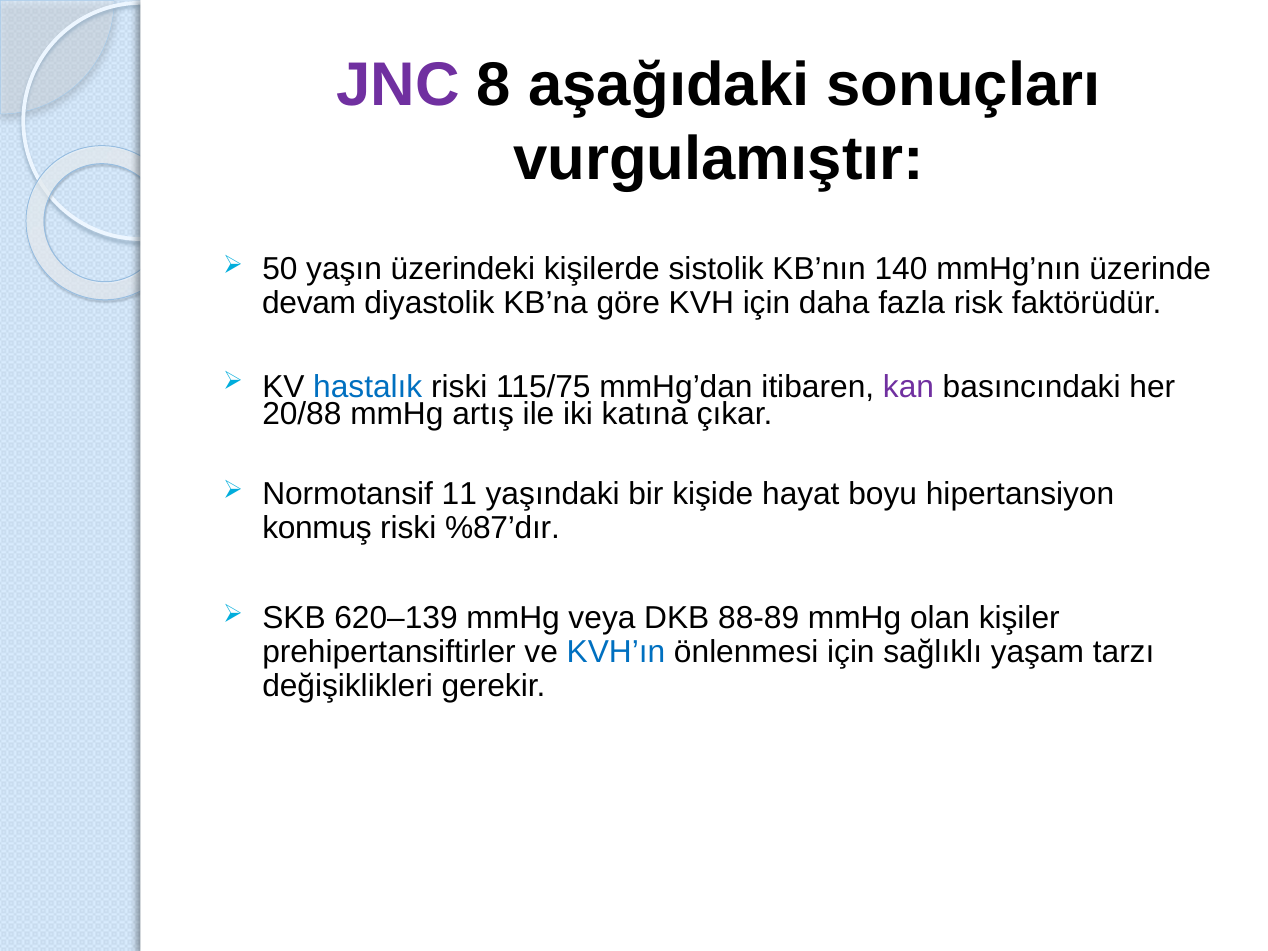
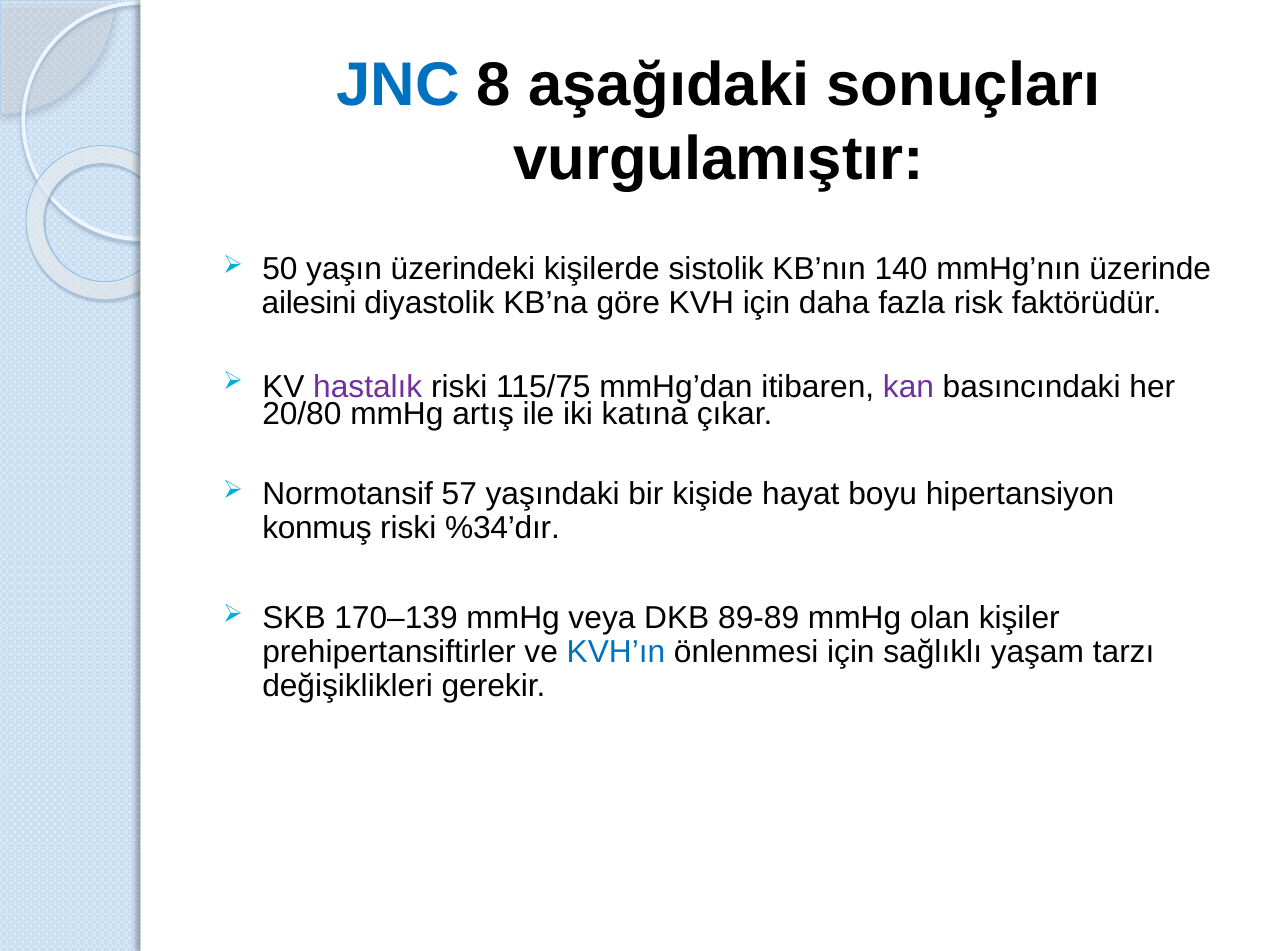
JNC colour: purple -> blue
devam: devam -> ailesini
hastalık colour: blue -> purple
20/88: 20/88 -> 20/80
11: 11 -> 57
%87’dır: %87’dır -> %34’dır
620–139: 620–139 -> 170–139
88-89: 88-89 -> 89-89
